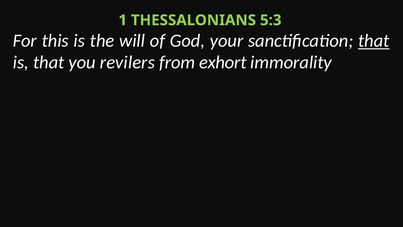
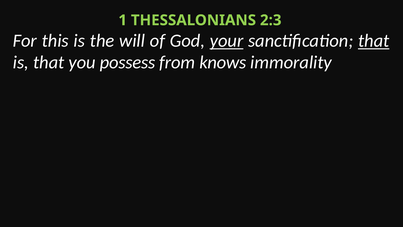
5:3: 5:3 -> 2:3
your underline: none -> present
revilers: revilers -> possess
exhort: exhort -> knows
